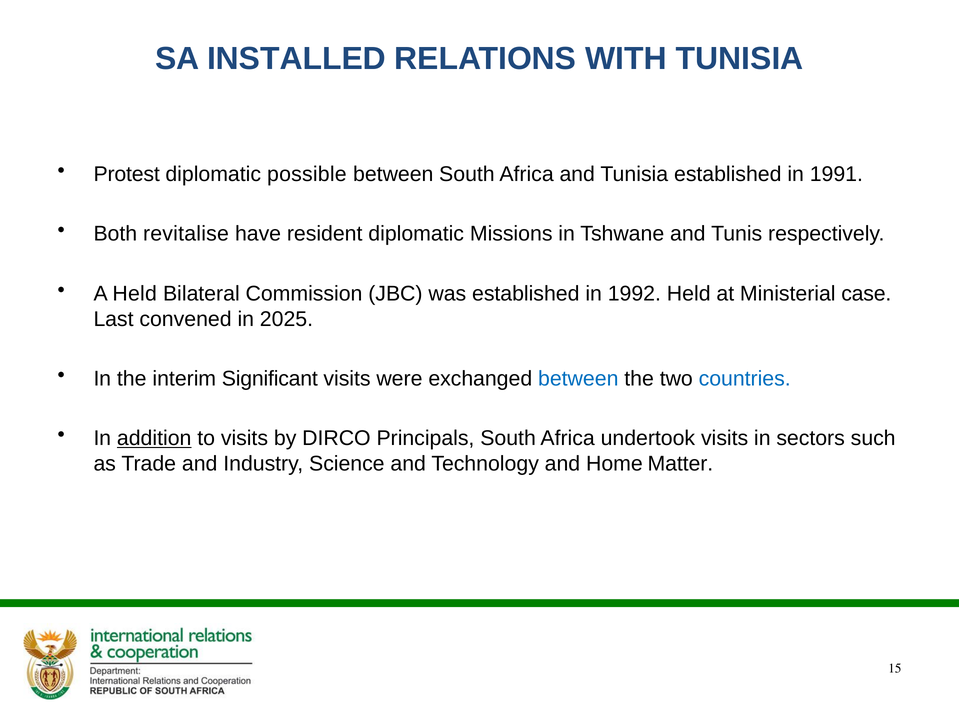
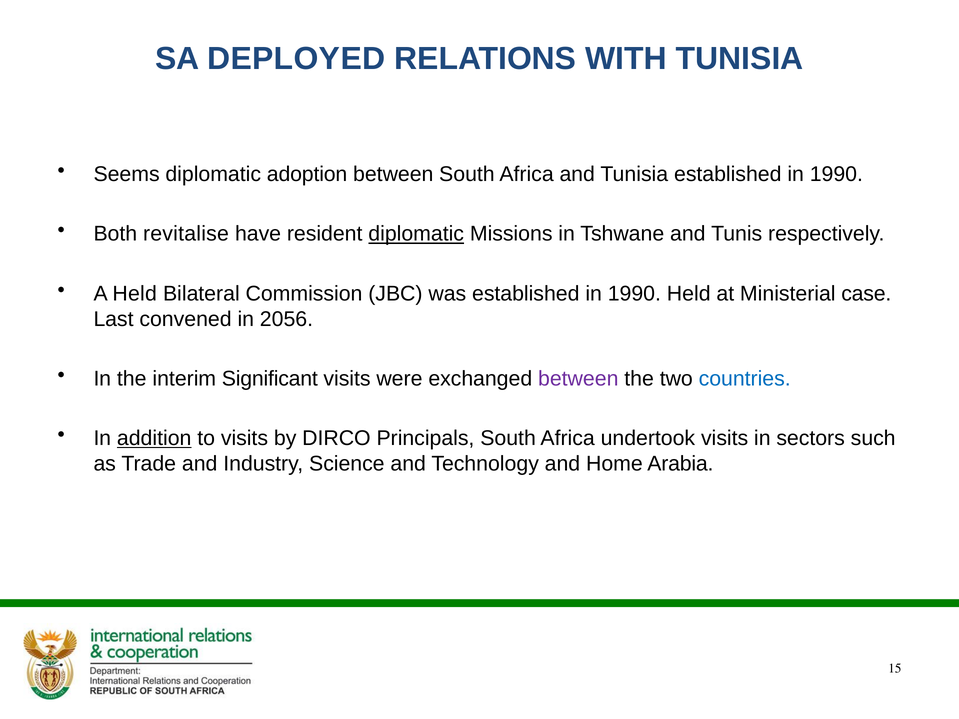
INSTALLED: INSTALLED -> DEPLOYED
Protest: Protest -> Seems
possible: possible -> adoption
Tunisia established in 1991: 1991 -> 1990
diplomatic at (416, 234) underline: none -> present
was established in 1992: 1992 -> 1990
2025: 2025 -> 2056
between at (578, 379) colour: blue -> purple
Matter: Matter -> Arabia
